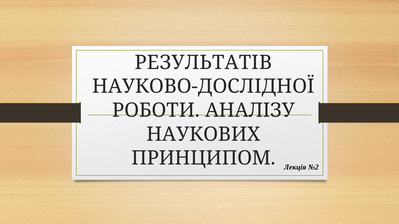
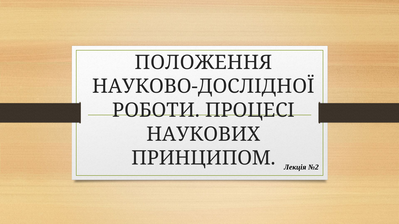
РЕЗУЛЬТАТІВ: РЕЗУЛЬТАТІВ -> ПОЛОЖЕННЯ
АНАЛІЗУ: АНАЛІЗУ -> ПРОЦЕСІ
